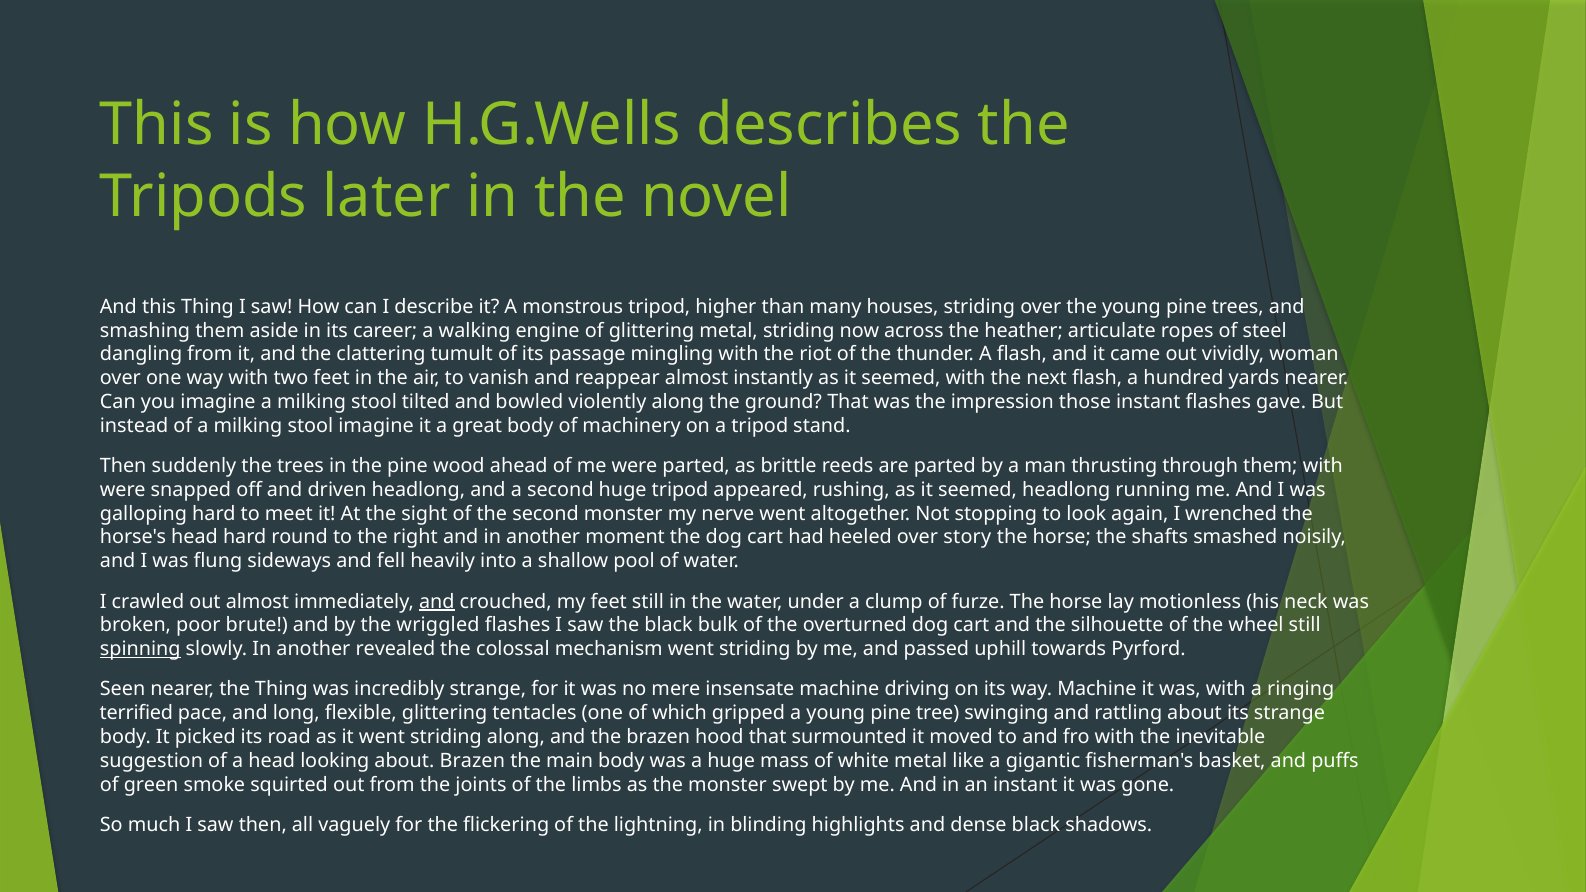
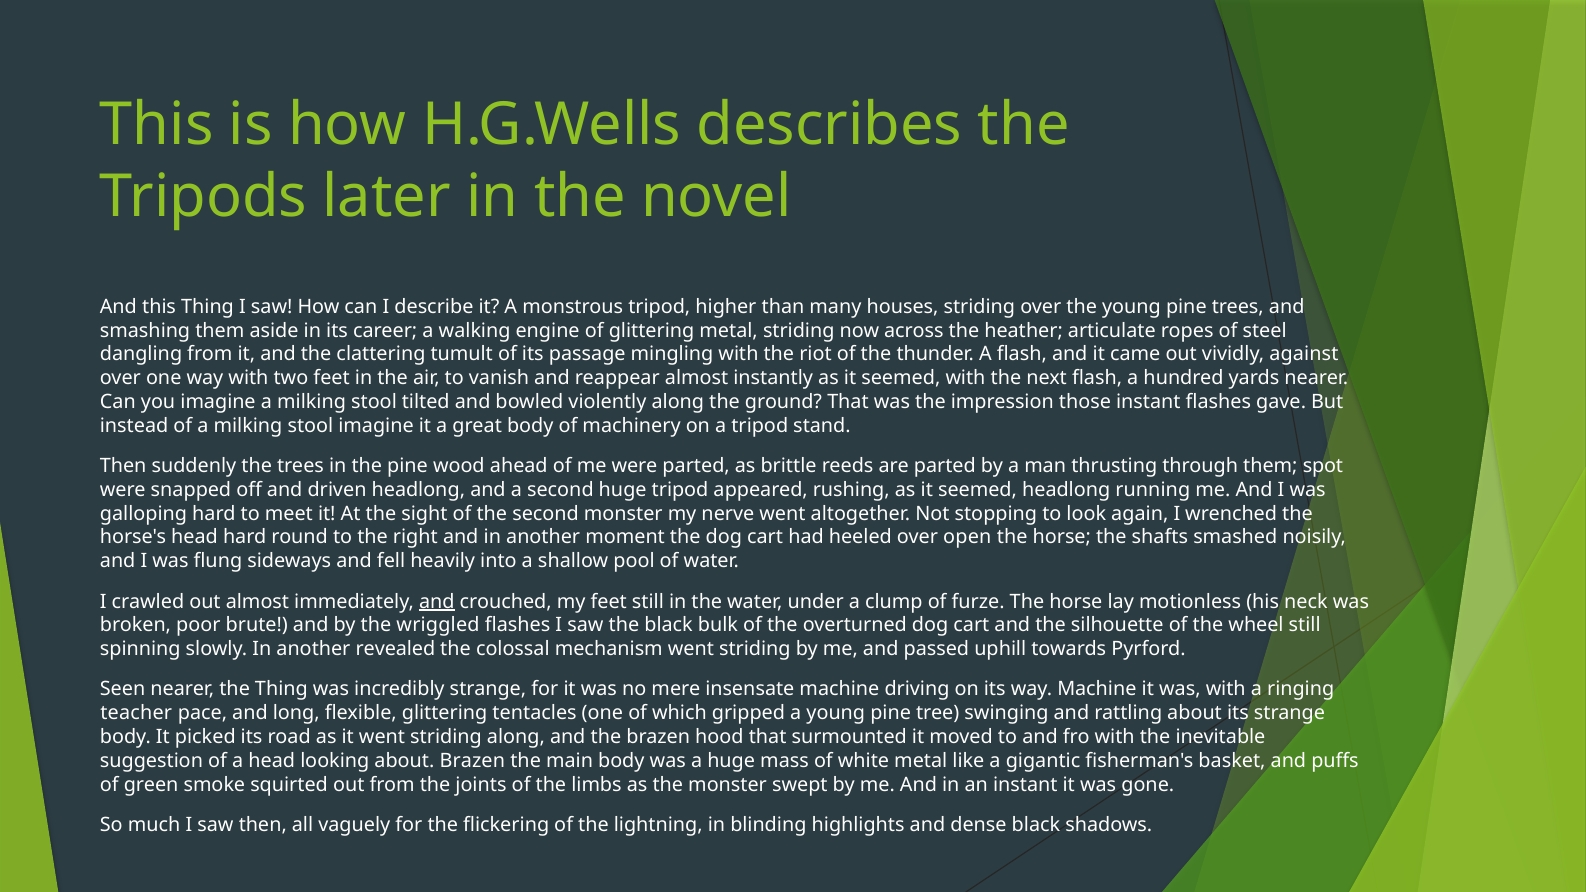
woman: woman -> against
them with: with -> spot
story: story -> open
spinning underline: present -> none
terrified: terrified -> teacher
